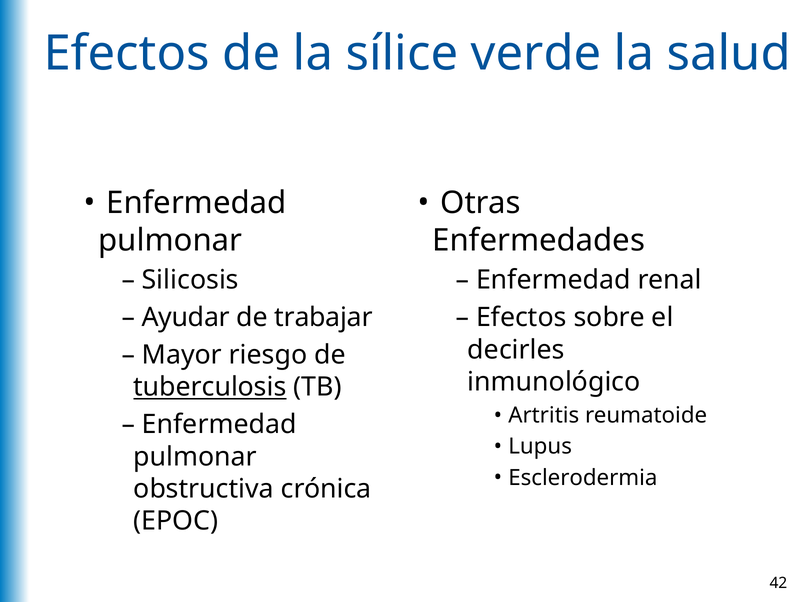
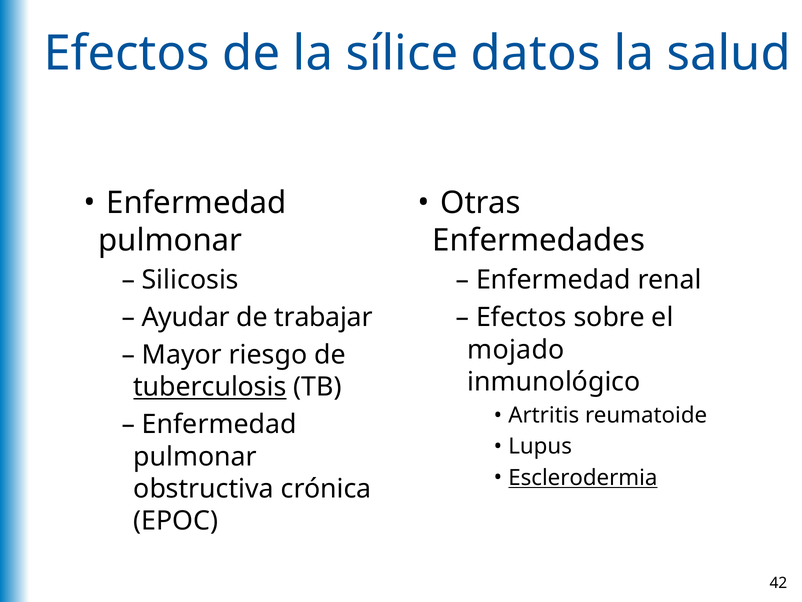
verde: verde -> datos
decirles: decirles -> mojado
Esclerodermia underline: none -> present
